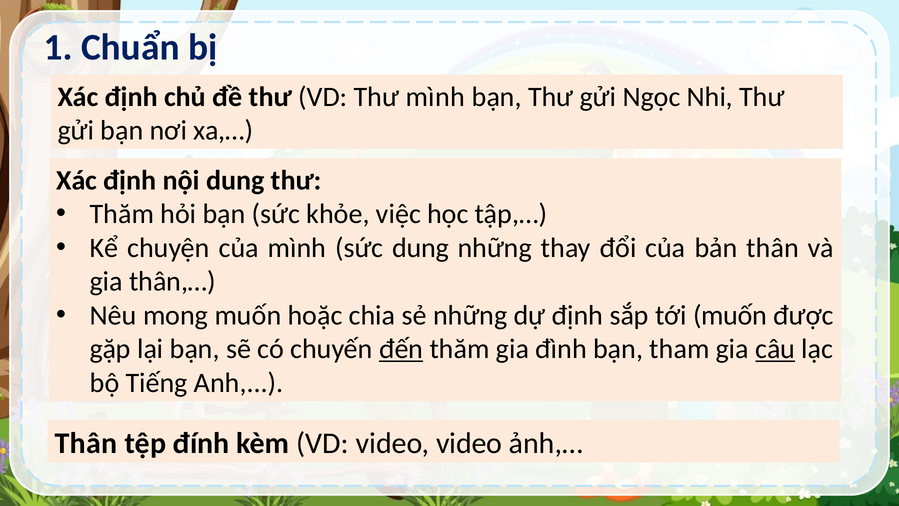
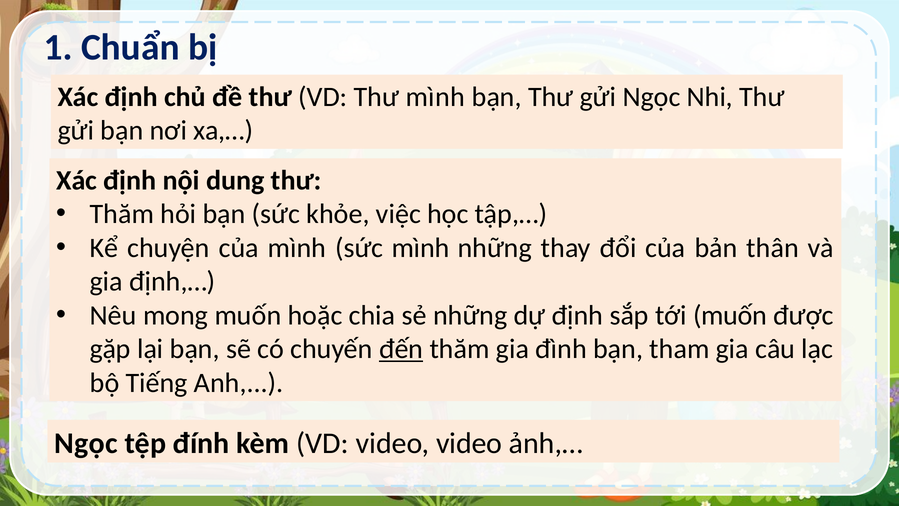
sức dung: dung -> mình
thân,…: thân,… -> định,…
câu underline: present -> none
Thân at (86, 443): Thân -> Ngọc
